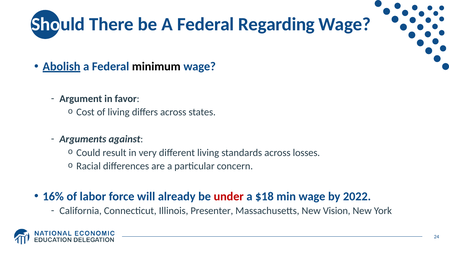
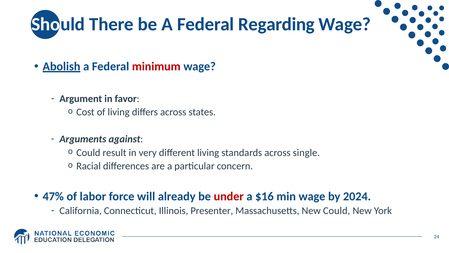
minimum colour: black -> red
losses: losses -> single
16%: 16% -> 47%
$18: $18 -> $16
2022: 2022 -> 2024
New Vision: Vision -> Could
